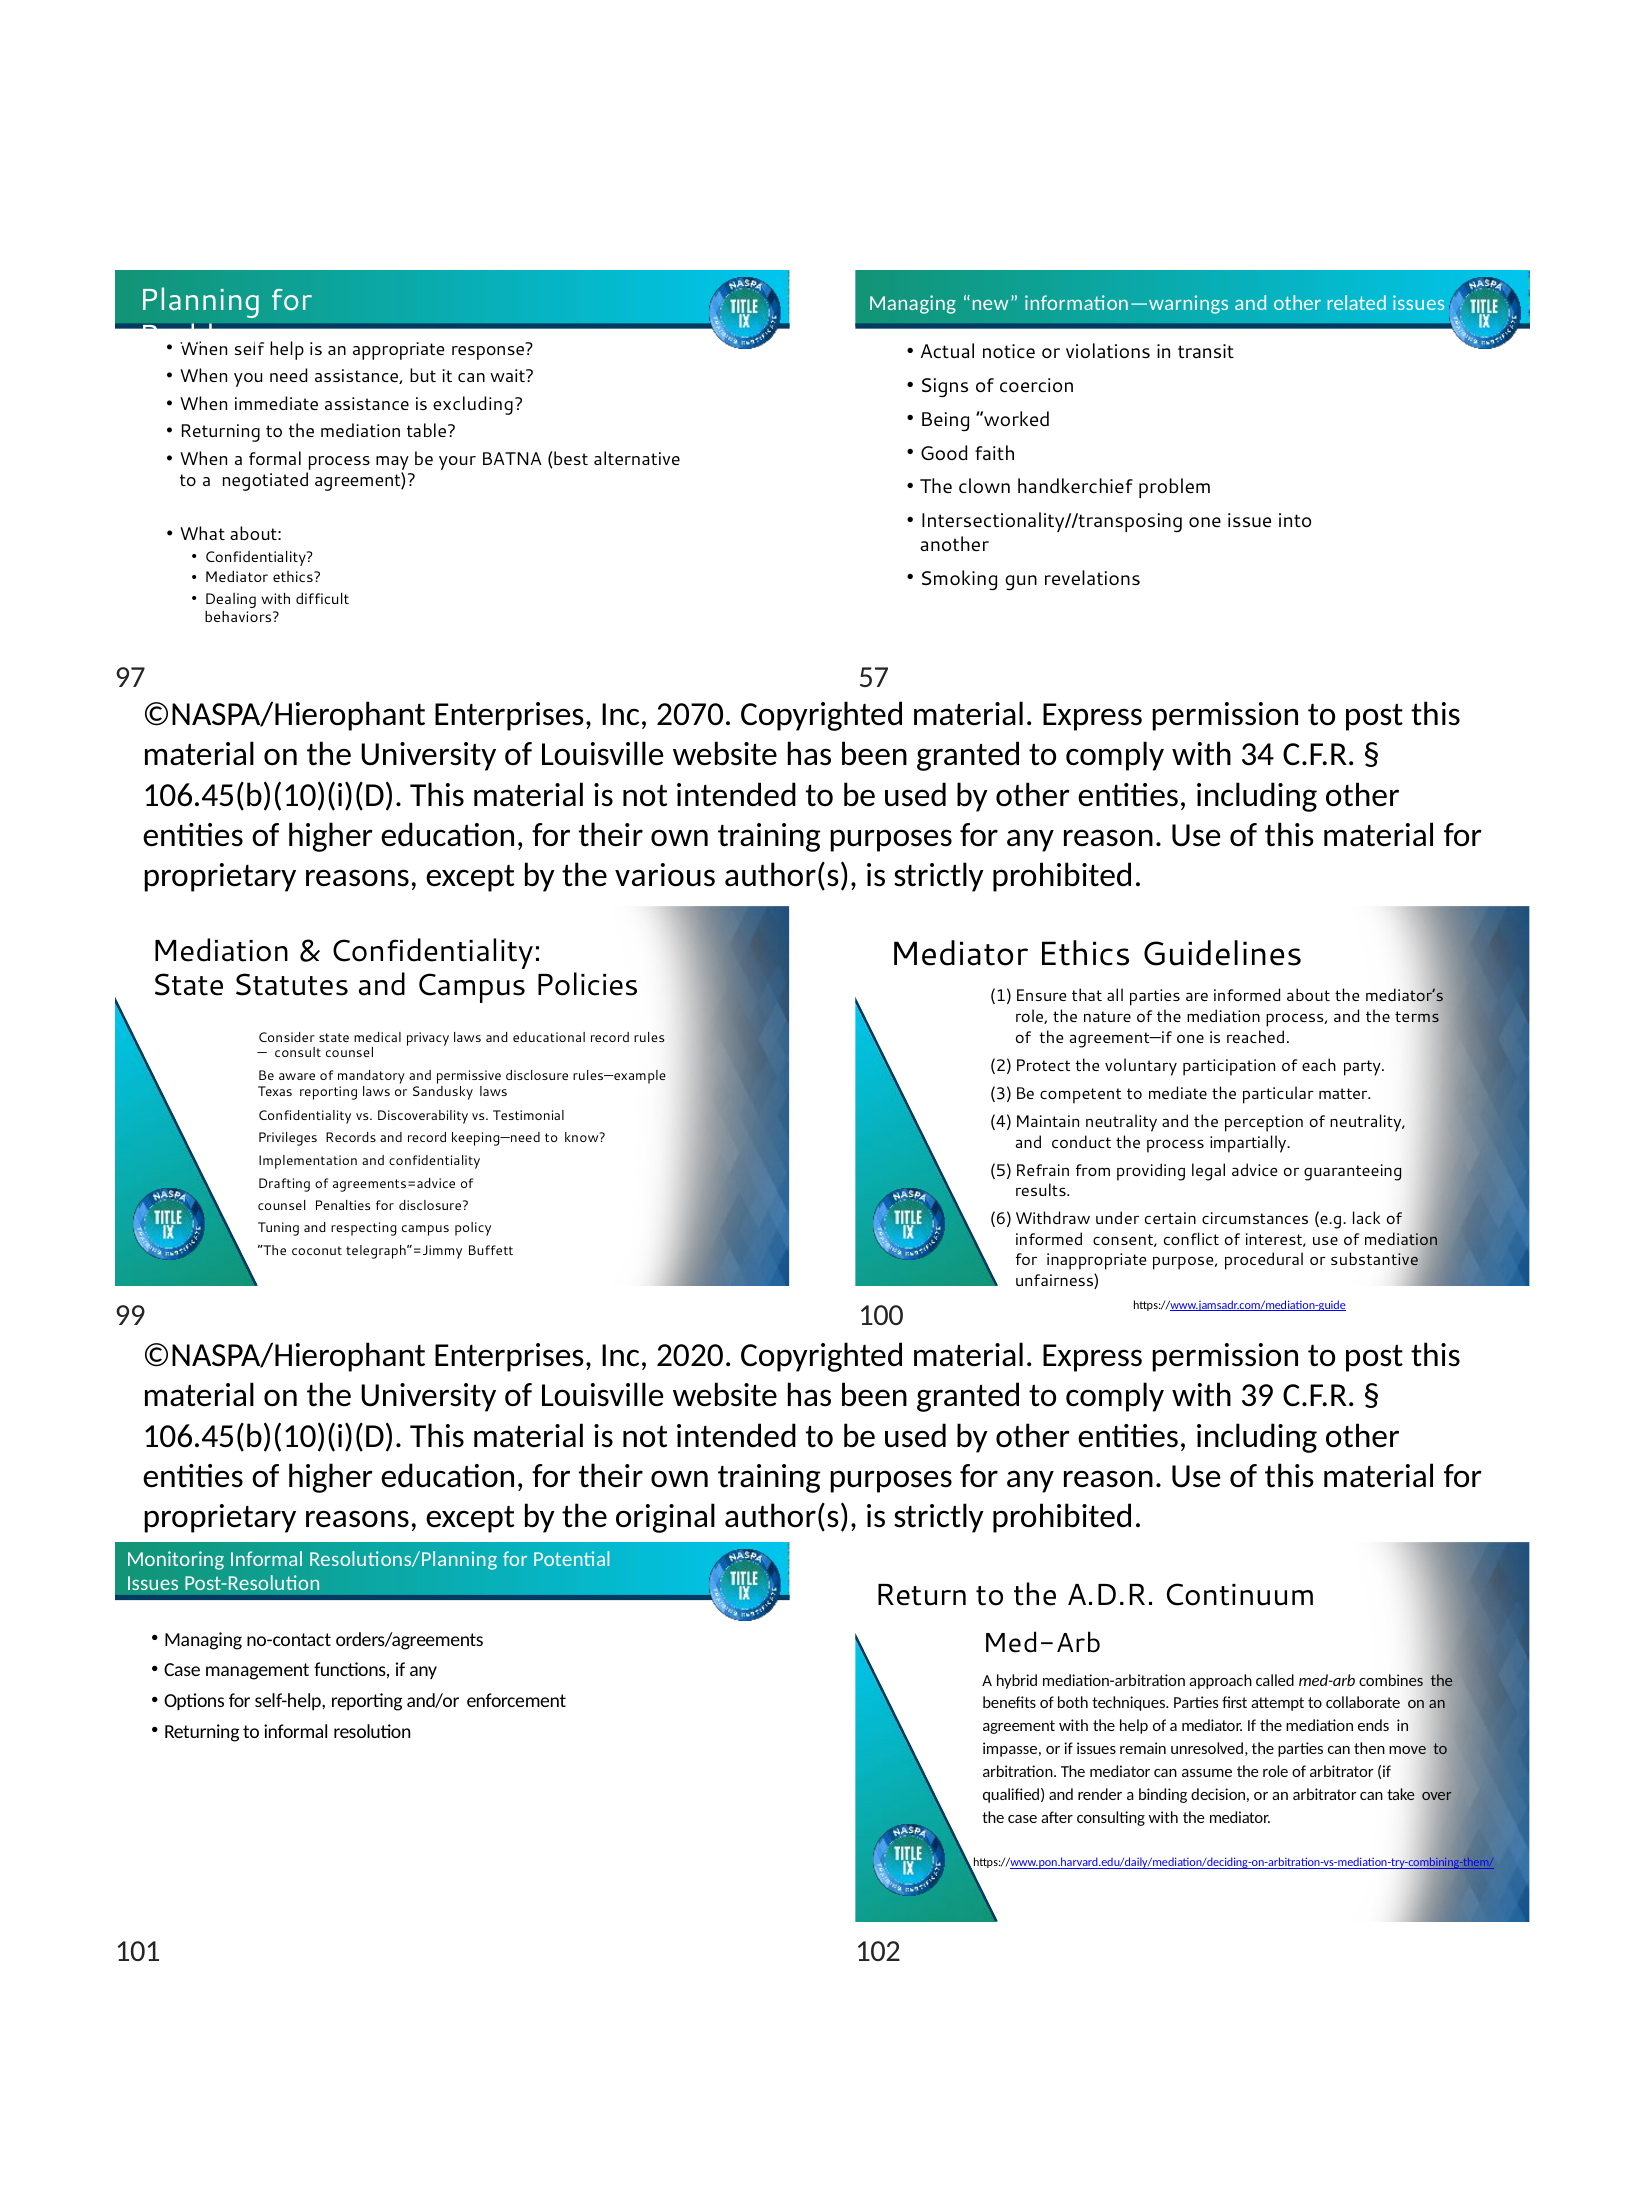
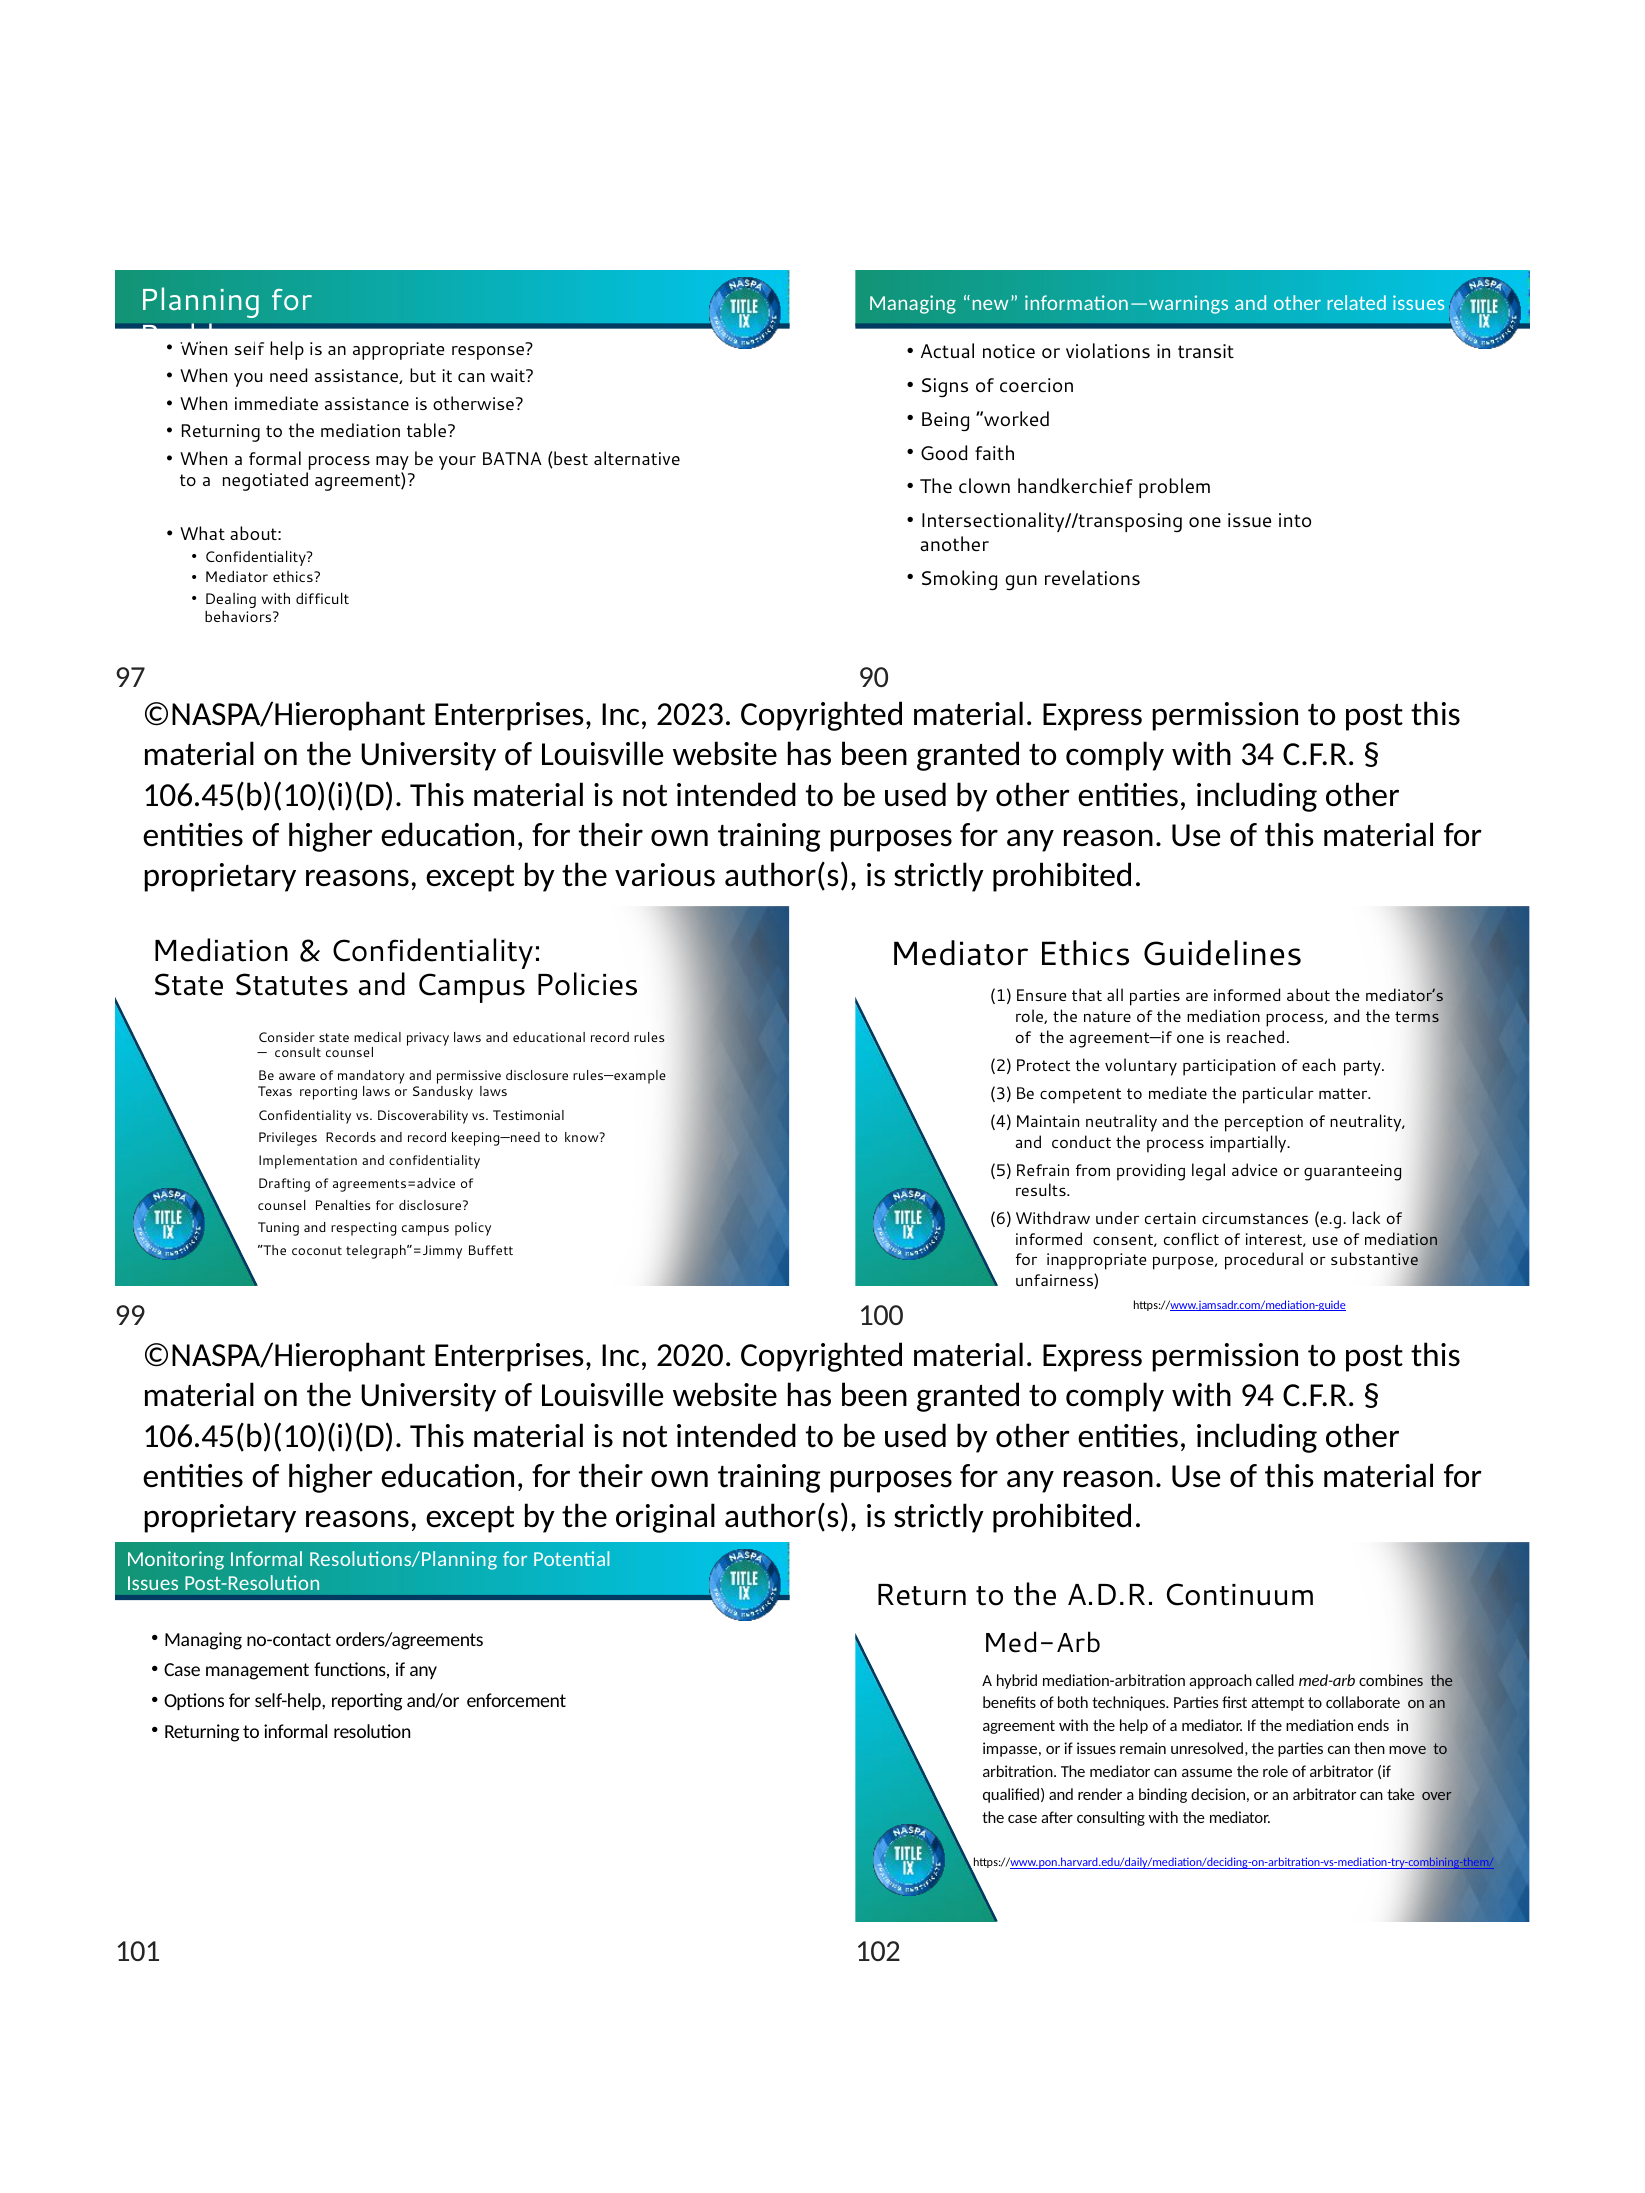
excluding: excluding -> otherwise
57: 57 -> 90
2070: 2070 -> 2023
39: 39 -> 94
